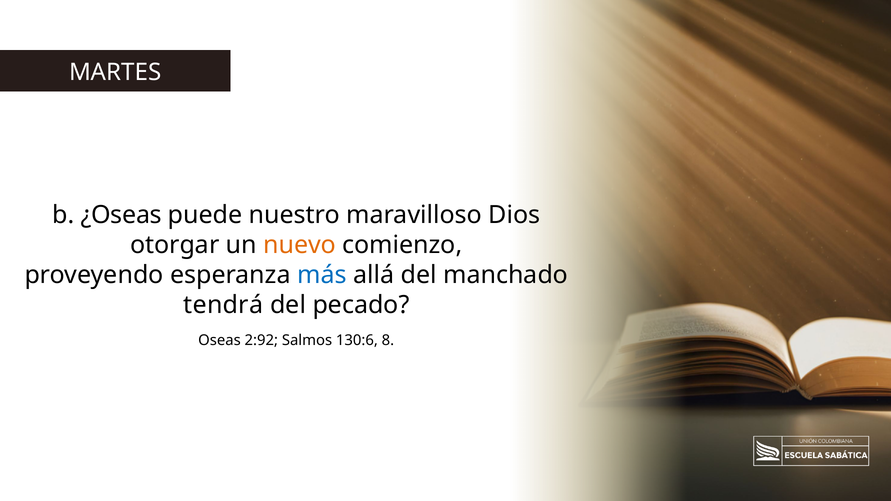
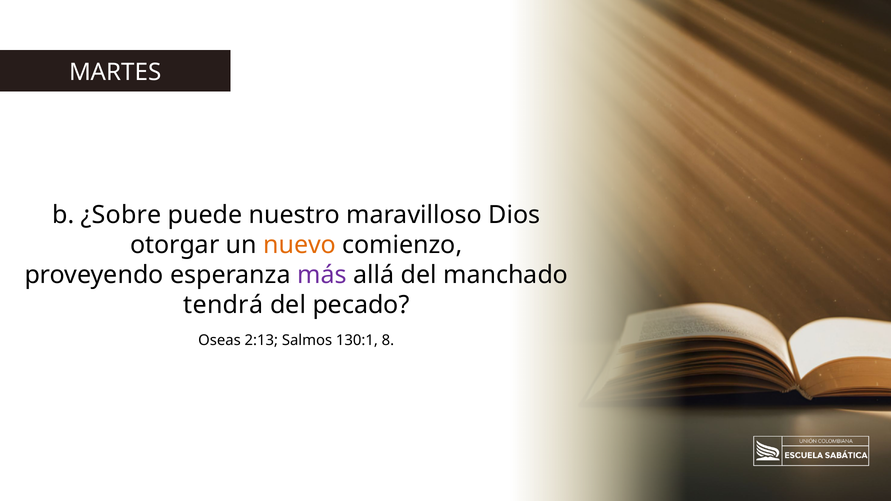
¿Oseas: ¿Oseas -> ¿Sobre
más colour: blue -> purple
2:92: 2:92 -> 2:13
130:6: 130:6 -> 130:1
